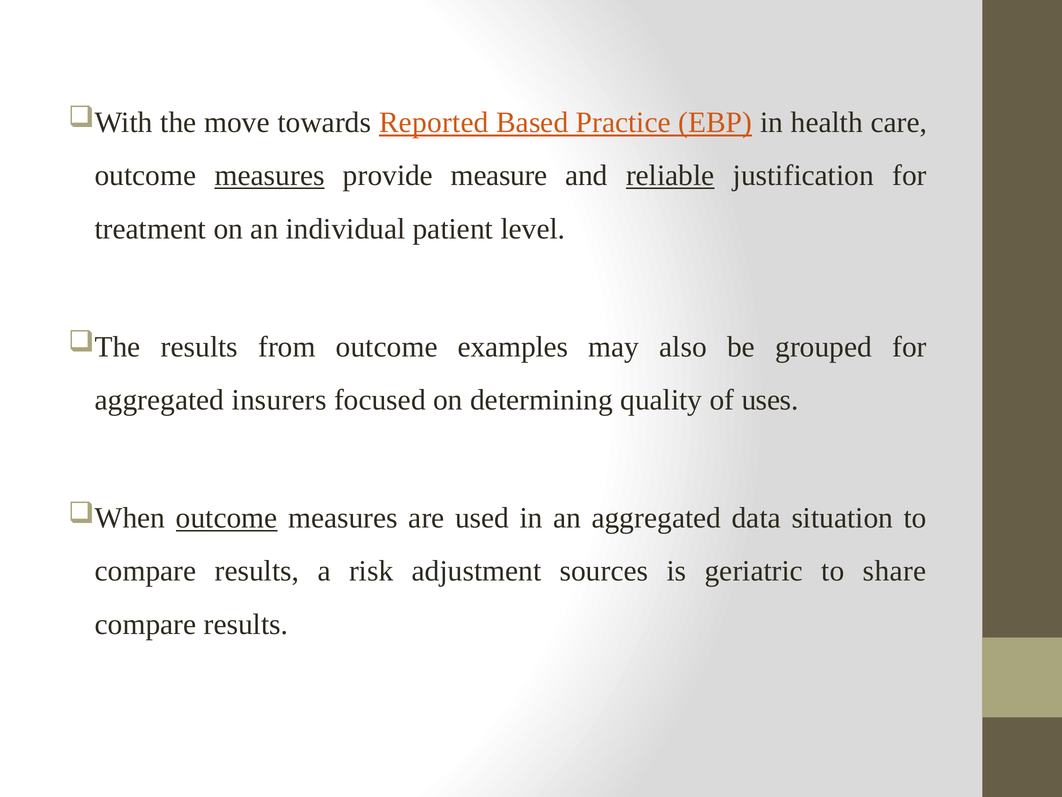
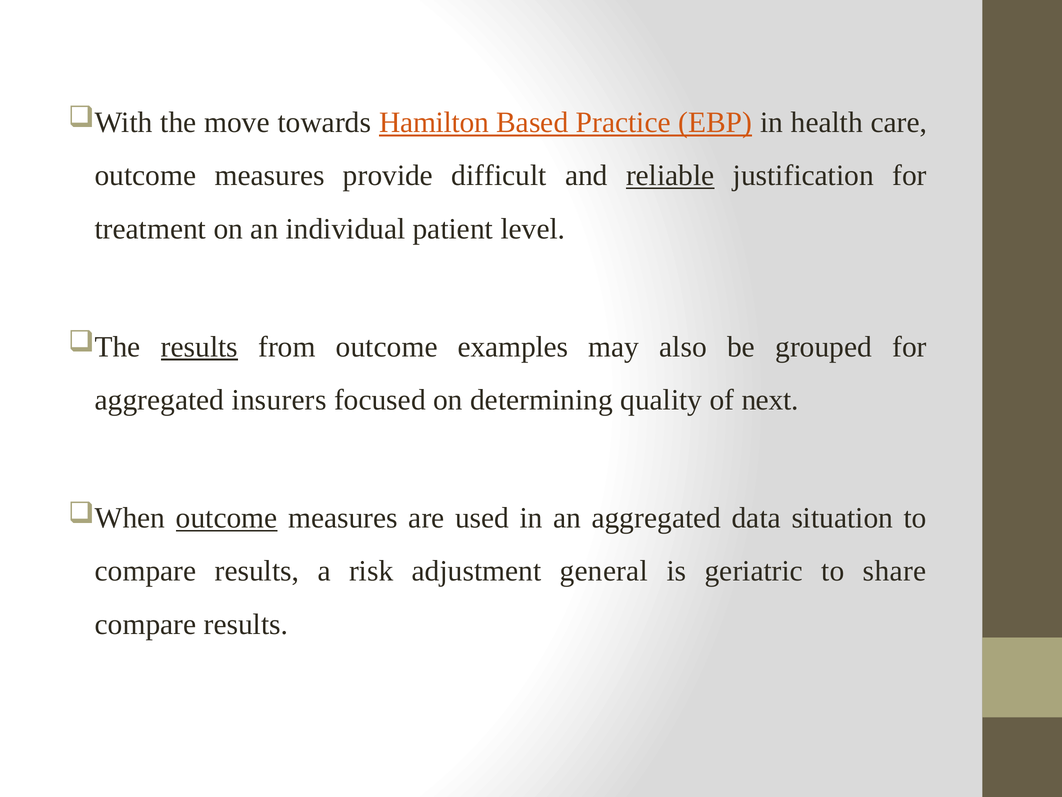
Reported: Reported -> Hamilton
measures at (270, 176) underline: present -> none
measure: measure -> difficult
results at (199, 347) underline: none -> present
uses: uses -> next
sources: sources -> general
